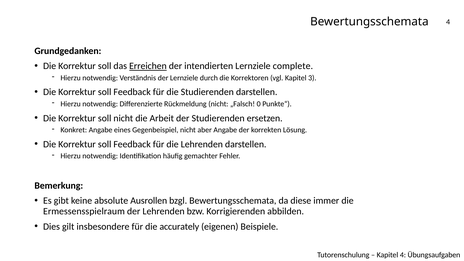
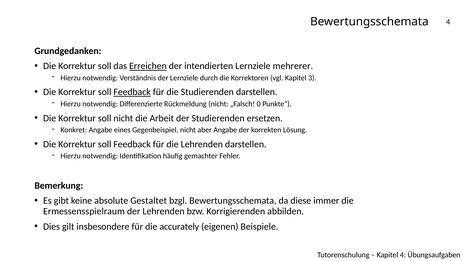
complete: complete -> mehrerer
Feedback at (132, 92) underline: none -> present
Ausrollen: Ausrollen -> Gestaltet
